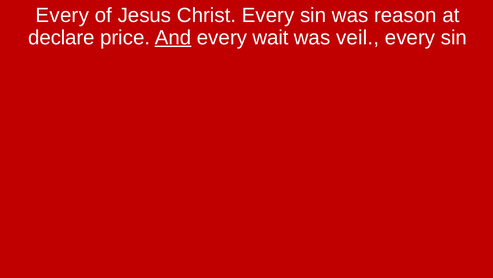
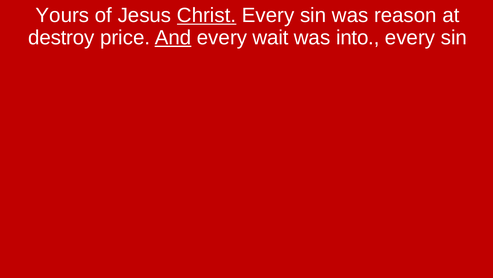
Every at (62, 15): Every -> Yours
Christ underline: none -> present
declare: declare -> destroy
veil: veil -> into
